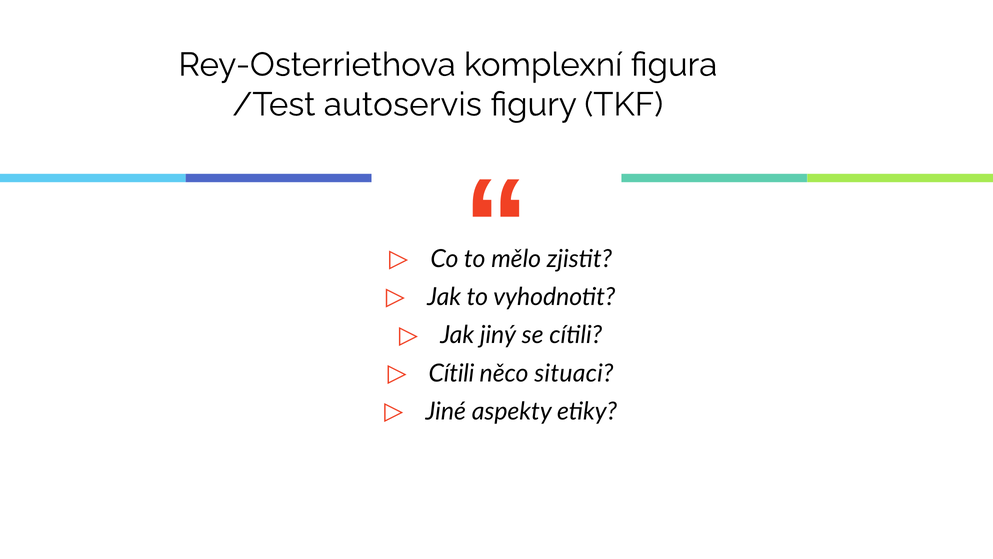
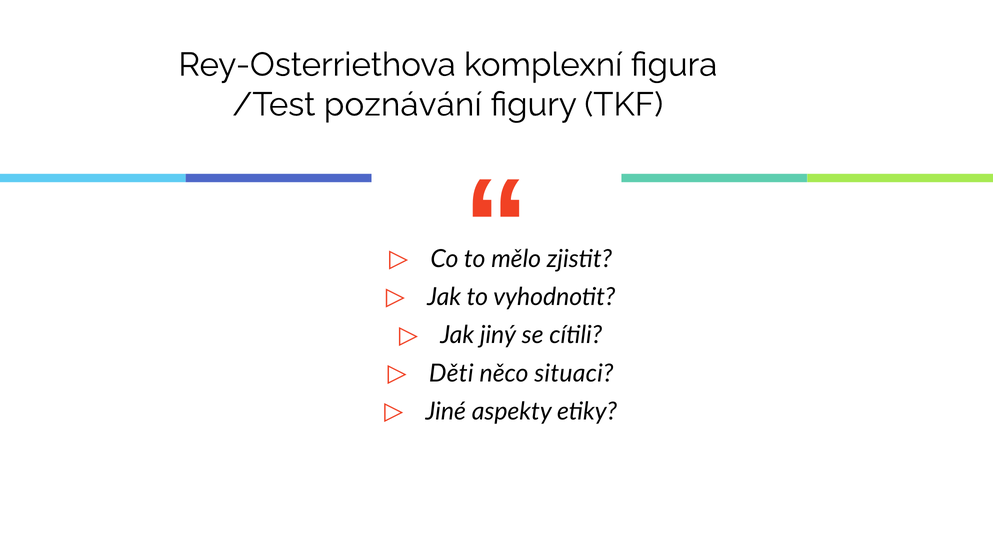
autoservis: autoservis -> poznávání
Cítili at (452, 373): Cítili -> Děti
